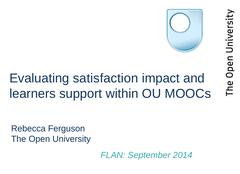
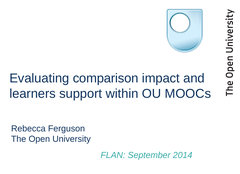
satisfaction: satisfaction -> comparison
